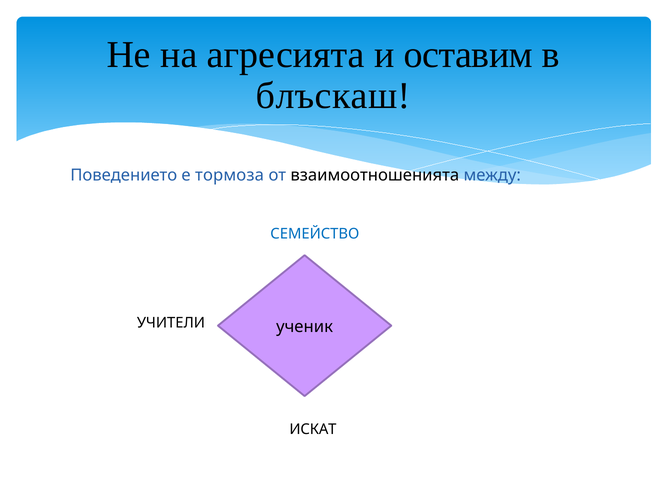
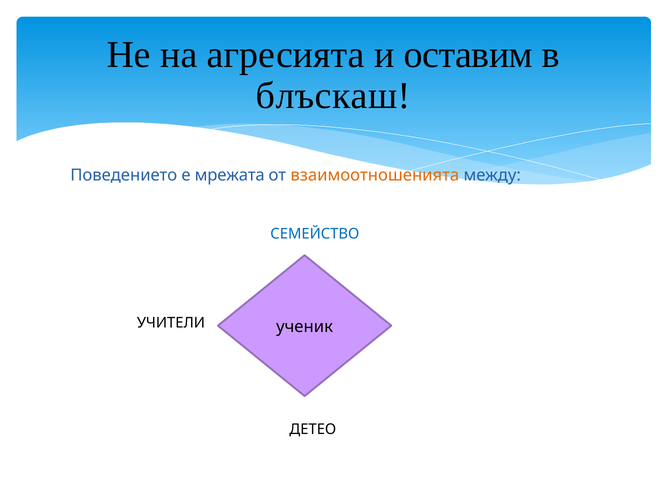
тормоза: тормоза -> мрежата
взаимоотношенията colour: black -> orange
ИСКАТ: ИСКАТ -> ДЕТЕО
